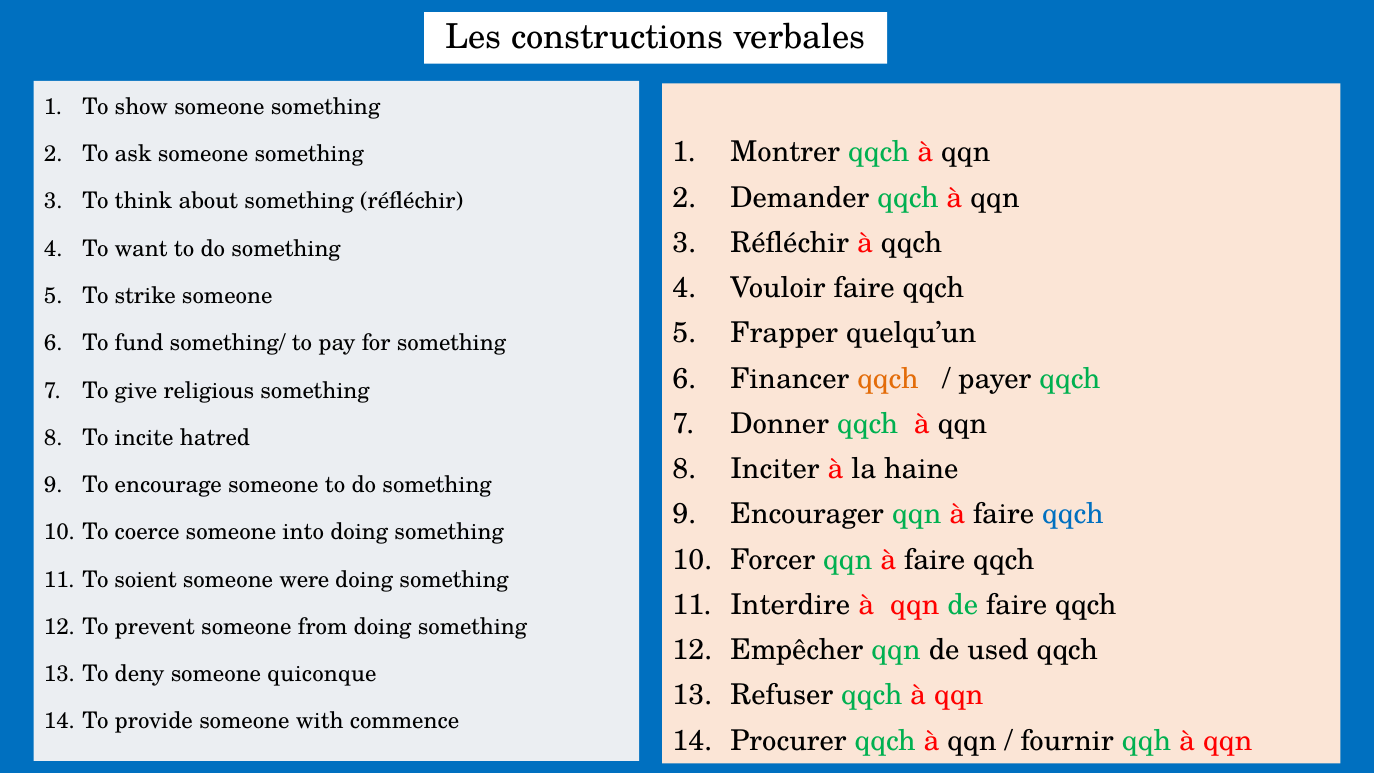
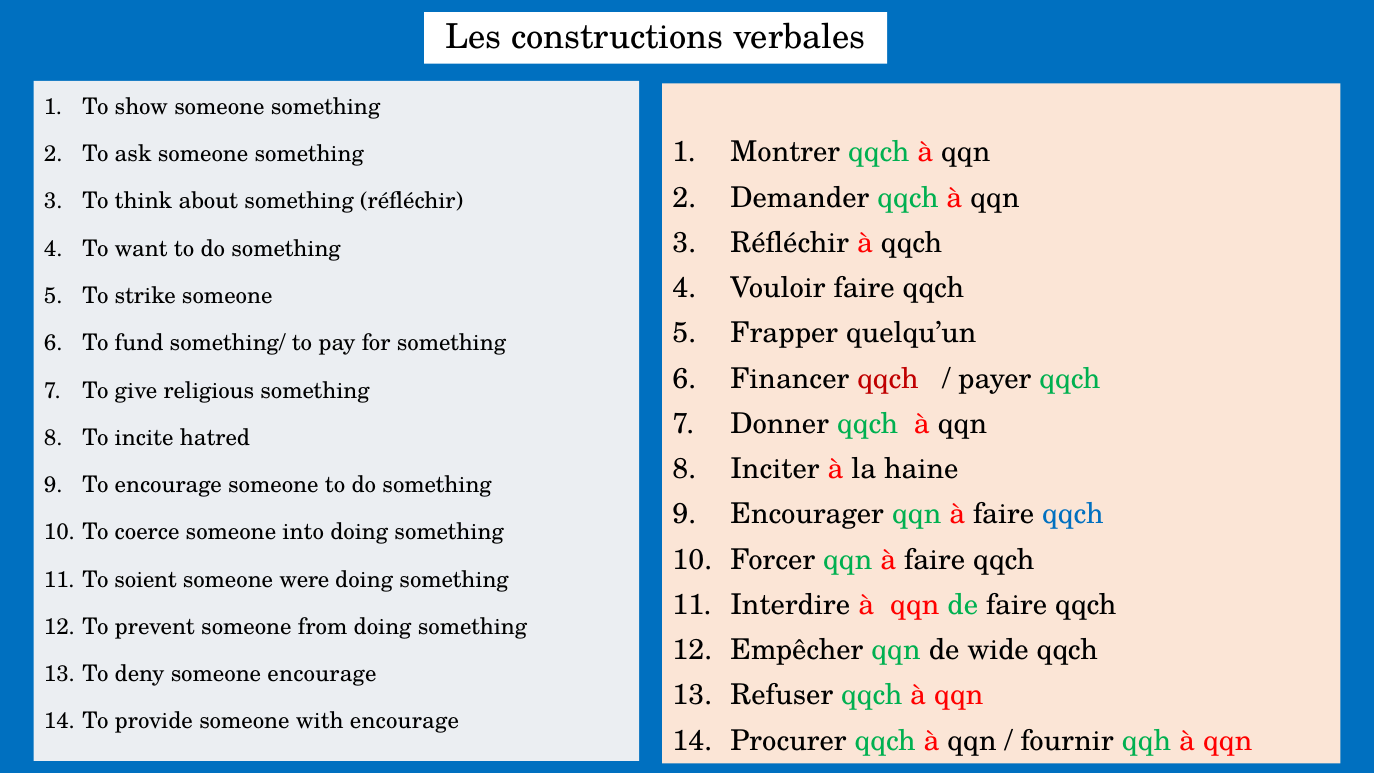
qqch at (888, 379) colour: orange -> red
used: used -> wide
someone quiconque: quiconque -> encourage
with commence: commence -> encourage
